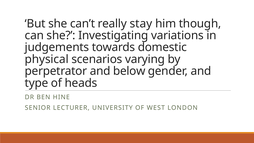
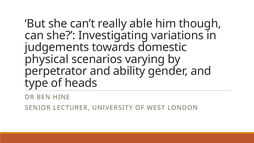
stay: stay -> able
below: below -> ability
